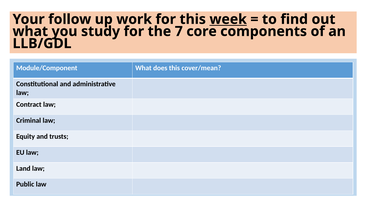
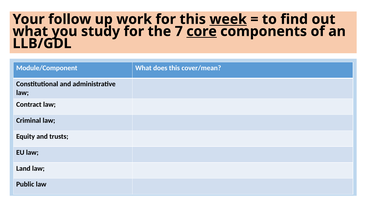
core underline: none -> present
